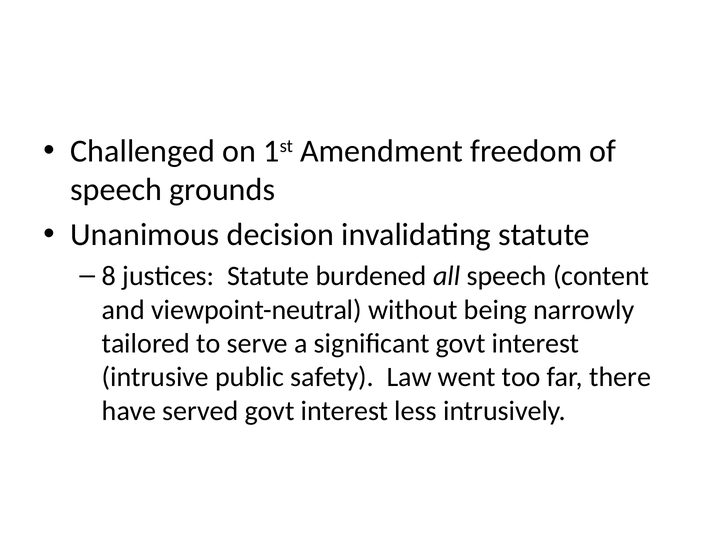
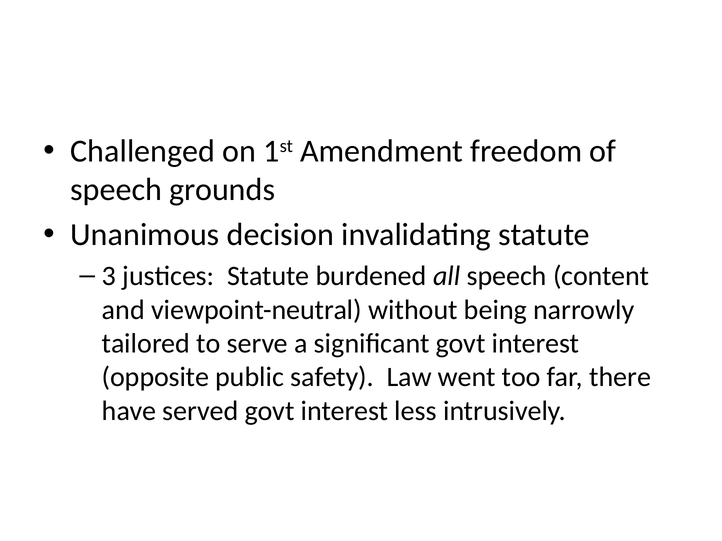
8: 8 -> 3
intrusive: intrusive -> opposite
